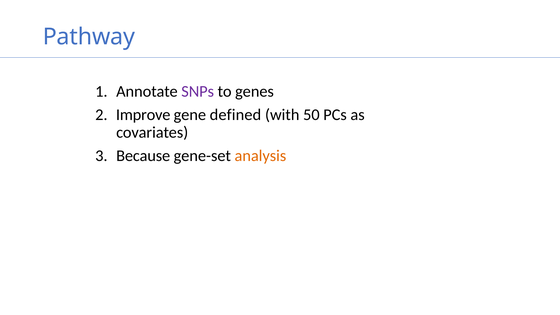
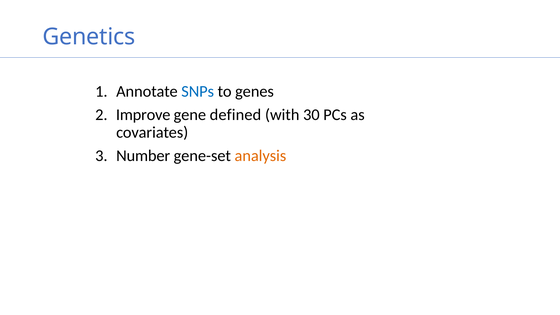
Pathway: Pathway -> Genetics
SNPs colour: purple -> blue
50: 50 -> 30
Because: Because -> Number
